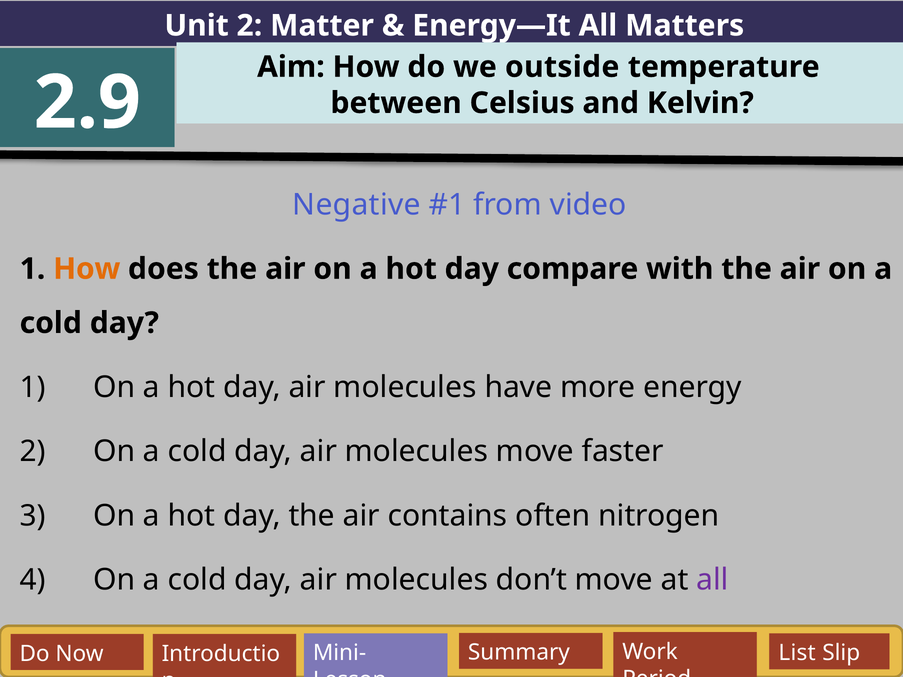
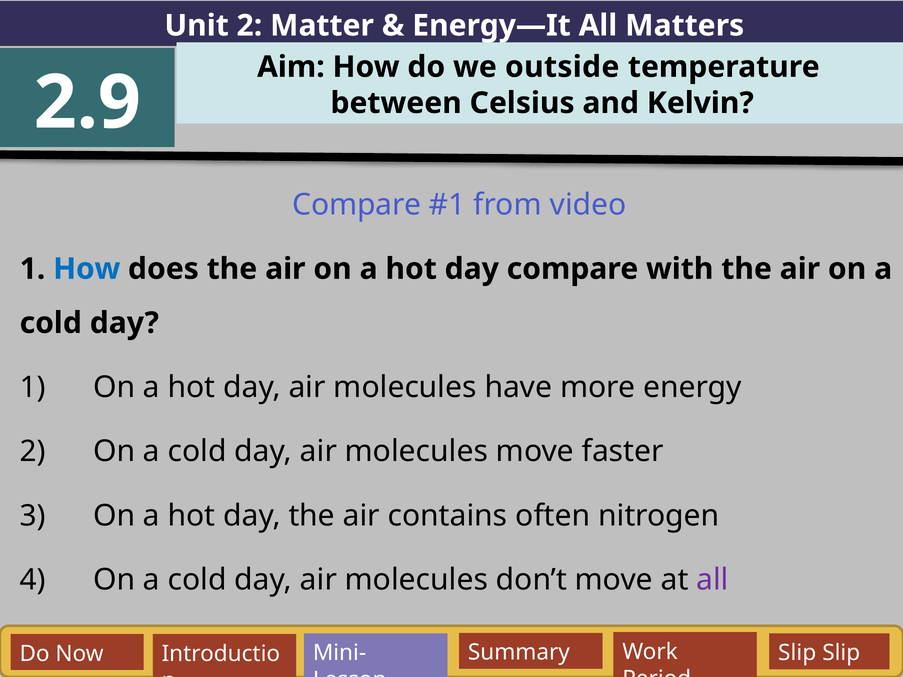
Negative at (356, 205): Negative -> Compare
How at (87, 269) colour: orange -> blue
List at (797, 653): List -> Slip
